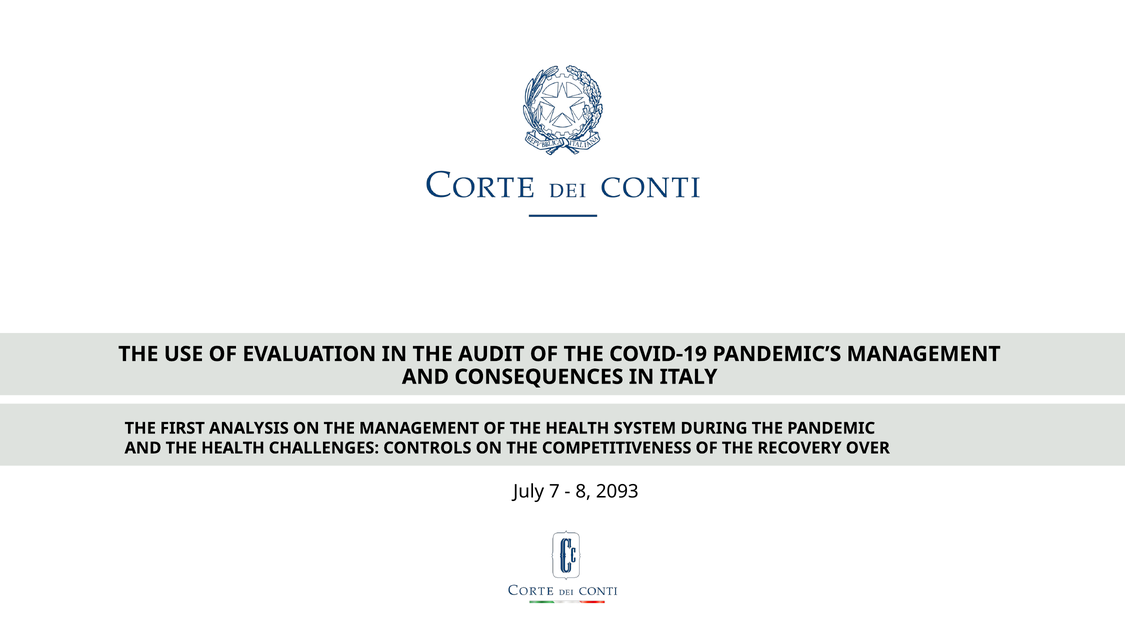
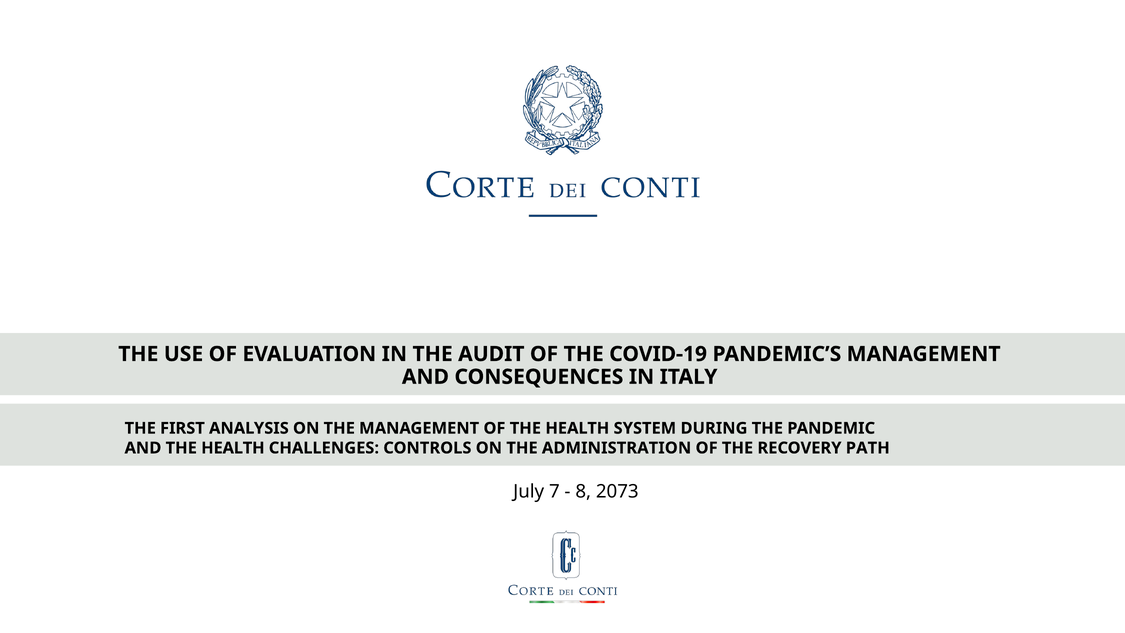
COMPETITIVENESS: COMPETITIVENESS -> ADMINISTRATION
OVER: OVER -> PATH
2093: 2093 -> 2073
